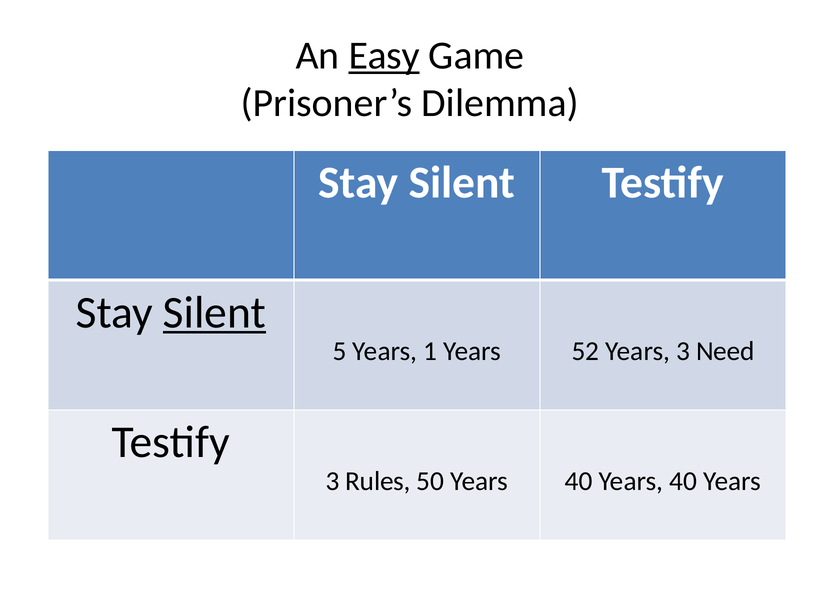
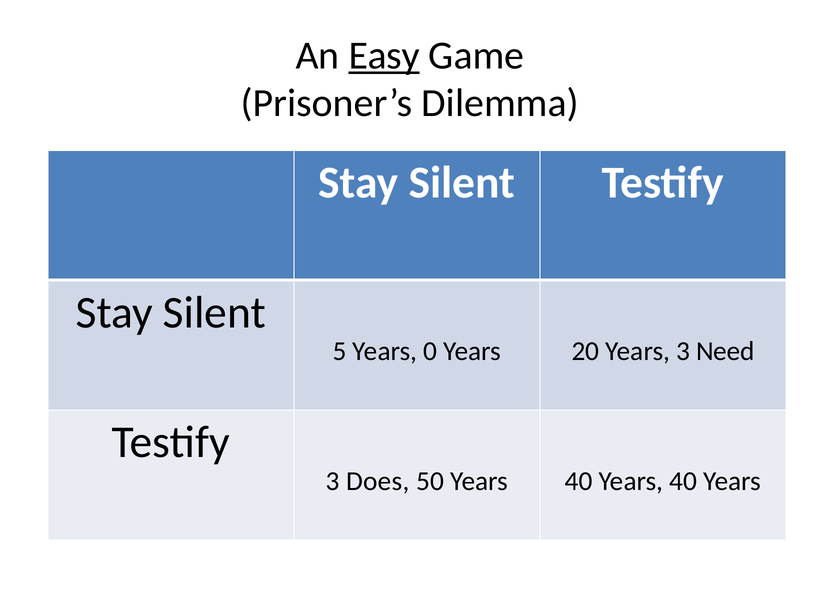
Silent at (215, 313) underline: present -> none
1: 1 -> 0
52: 52 -> 20
Rules: Rules -> Does
